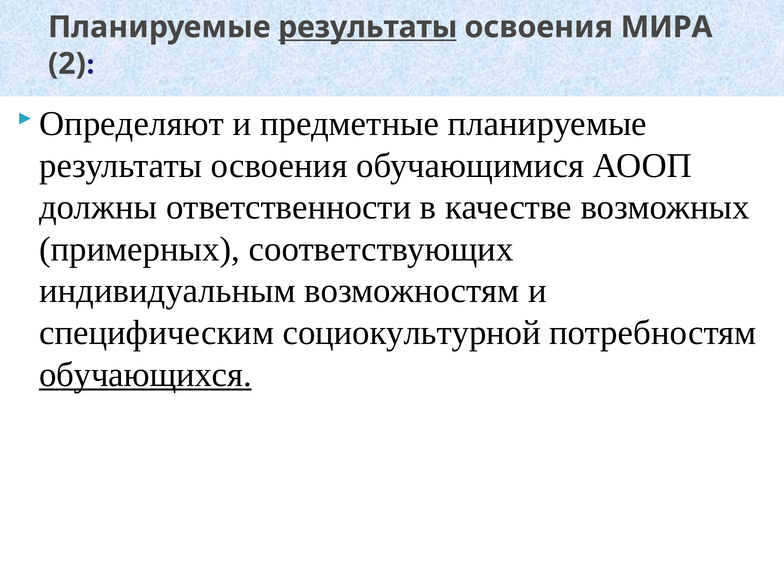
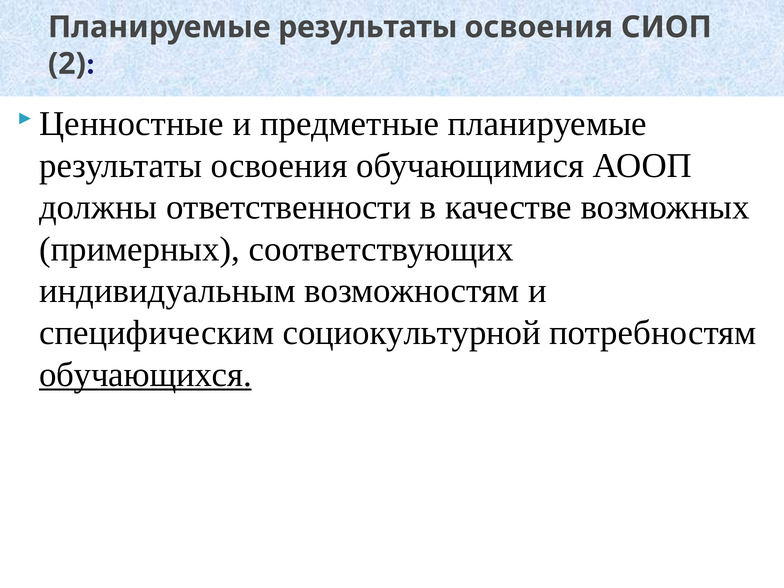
результаты at (368, 27) underline: present -> none
МИРА: МИРА -> СИОП
Определяют: Определяют -> Ценностные
